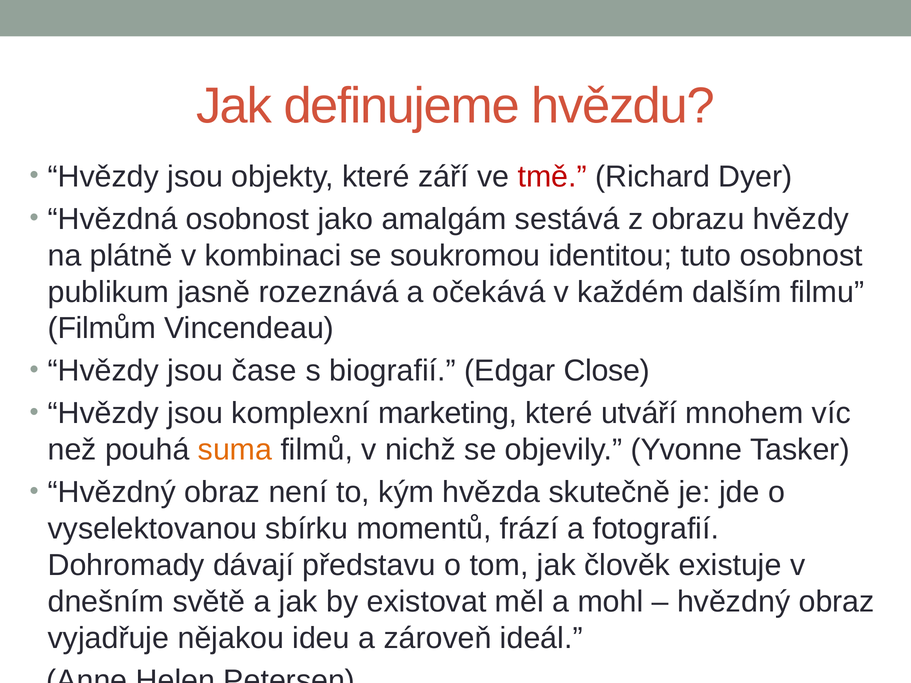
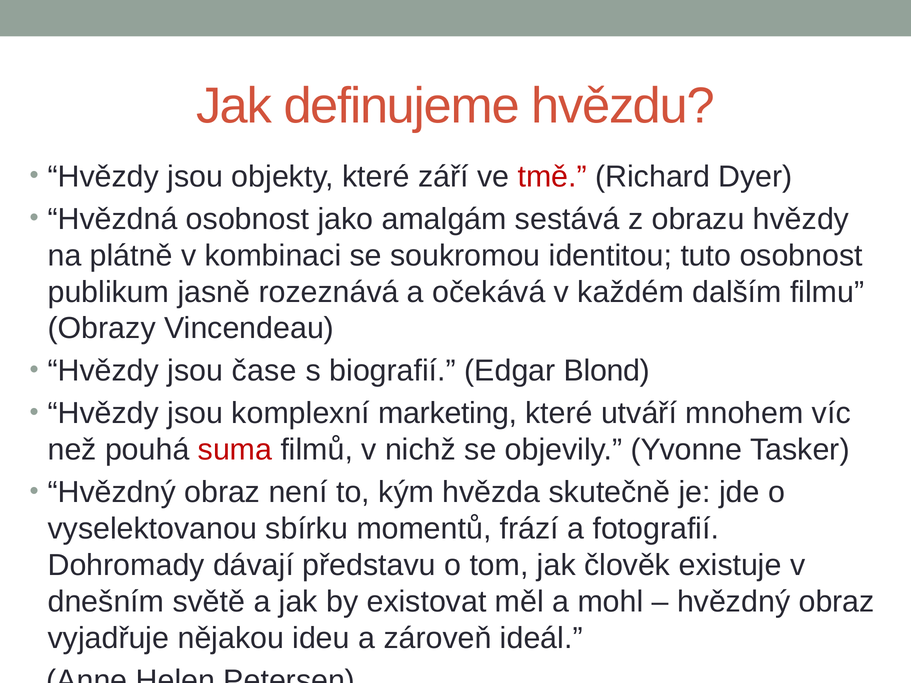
Filmům: Filmům -> Obrazy
Close: Close -> Blond
suma colour: orange -> red
